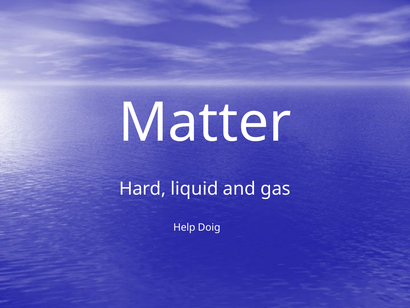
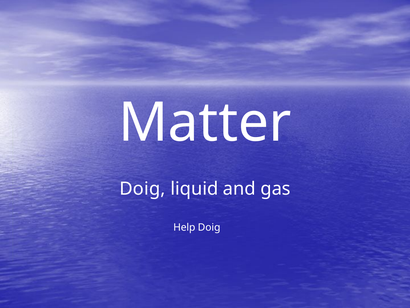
Hard at (143, 189): Hard -> Doig
